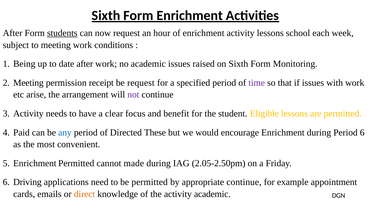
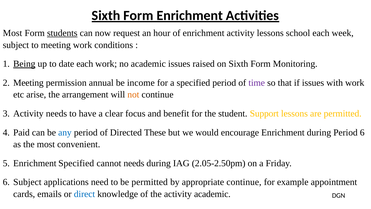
After at (13, 33): After -> Most
Being underline: none -> present
date after: after -> each
receipt: receipt -> annual
be request: request -> income
not colour: purple -> orange
Eligible: Eligible -> Support
Enrichment Permitted: Permitted -> Specified
cannot made: made -> needs
6 Driving: Driving -> Subject
direct colour: orange -> blue
